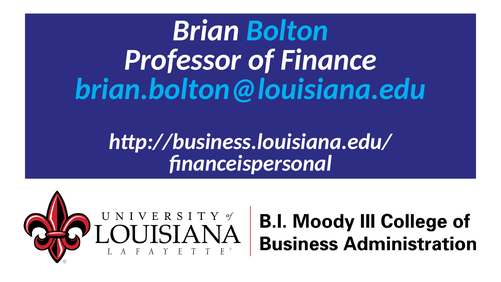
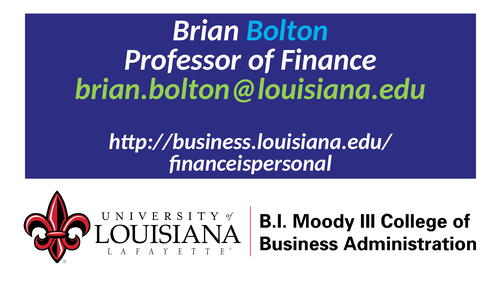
brian.bolton@louisiana.edu colour: light blue -> light green
